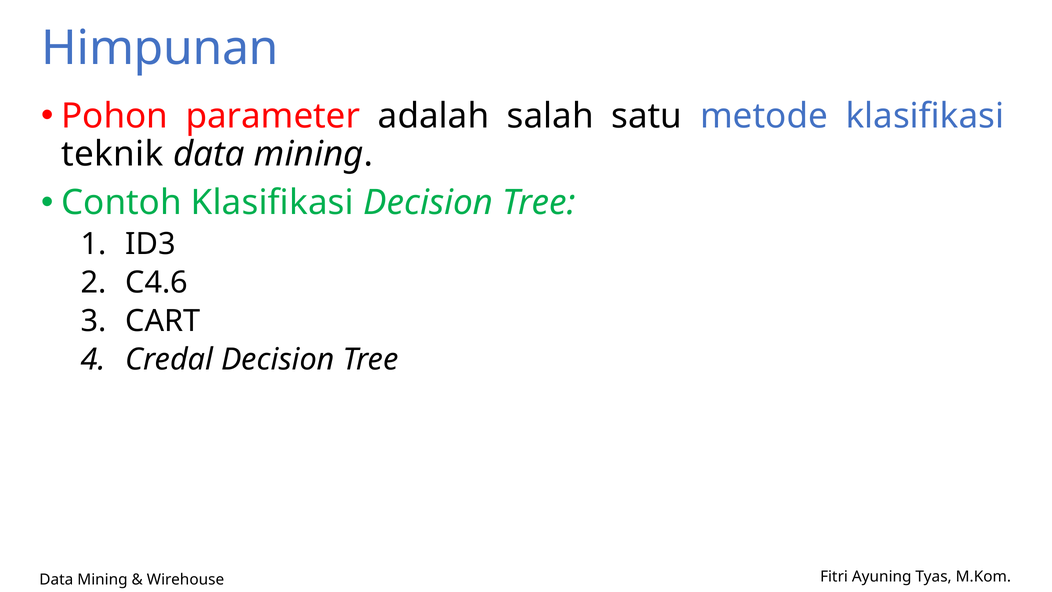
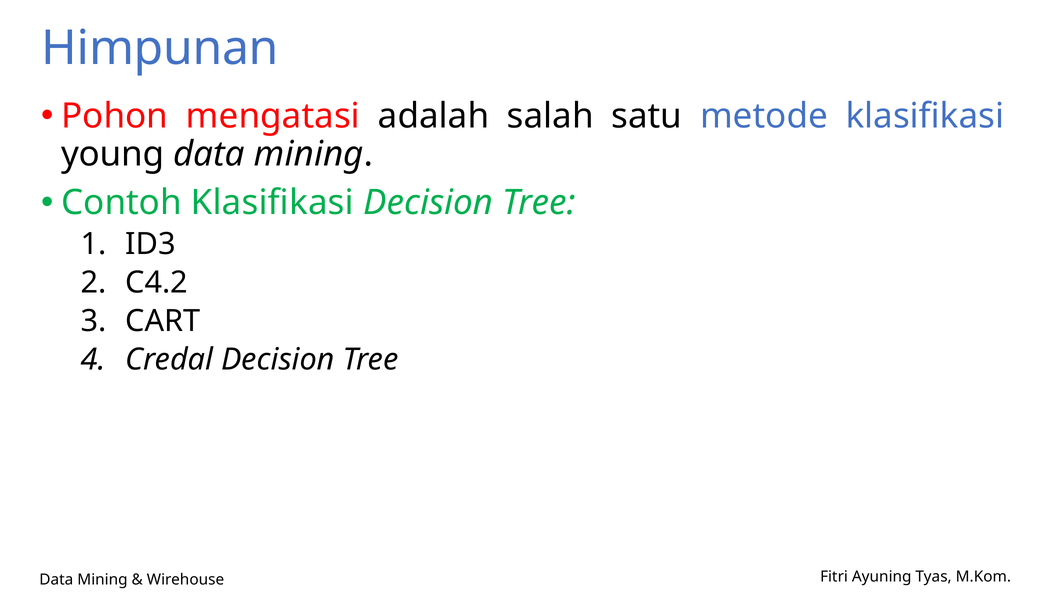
parameter: parameter -> mengatasi
teknik: teknik -> young
C4.6: C4.6 -> C4.2
